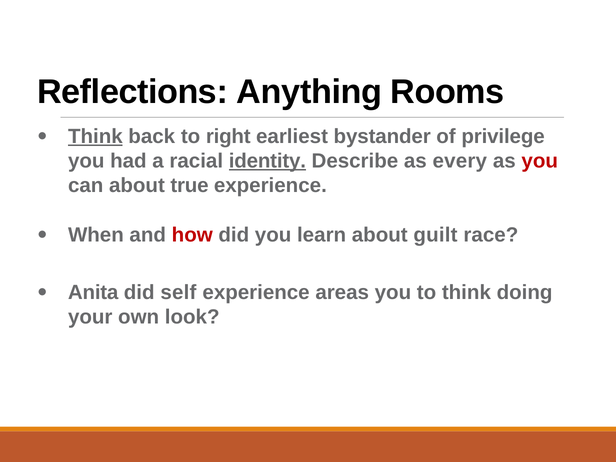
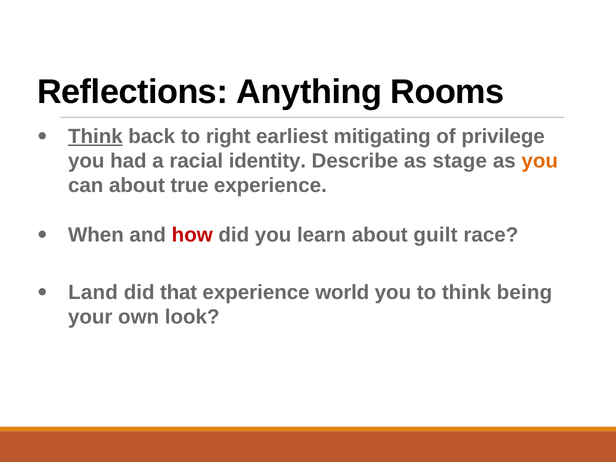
bystander: bystander -> mitigating
identity underline: present -> none
every: every -> stage
you at (540, 161) colour: red -> orange
Anita: Anita -> Land
self: self -> that
areas: areas -> world
doing: doing -> being
